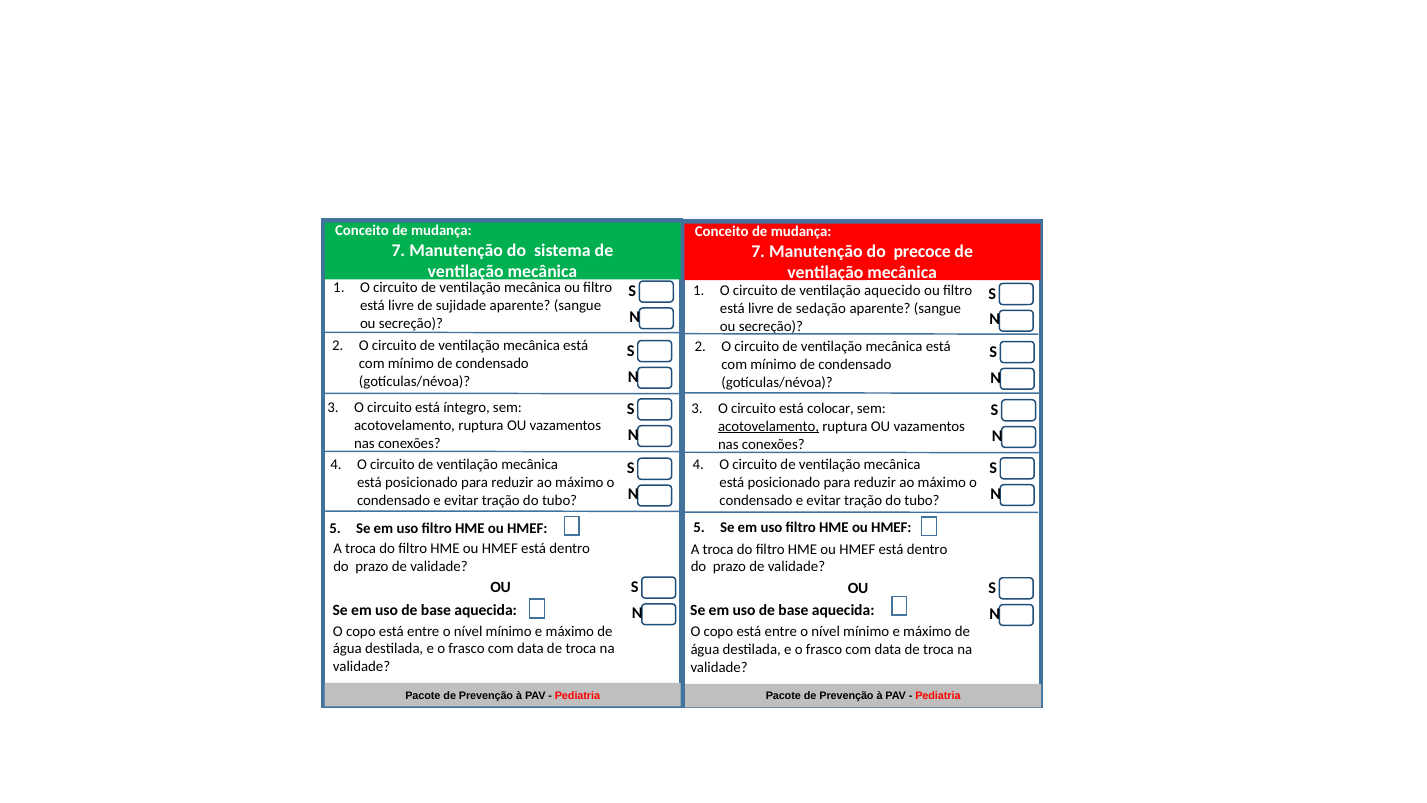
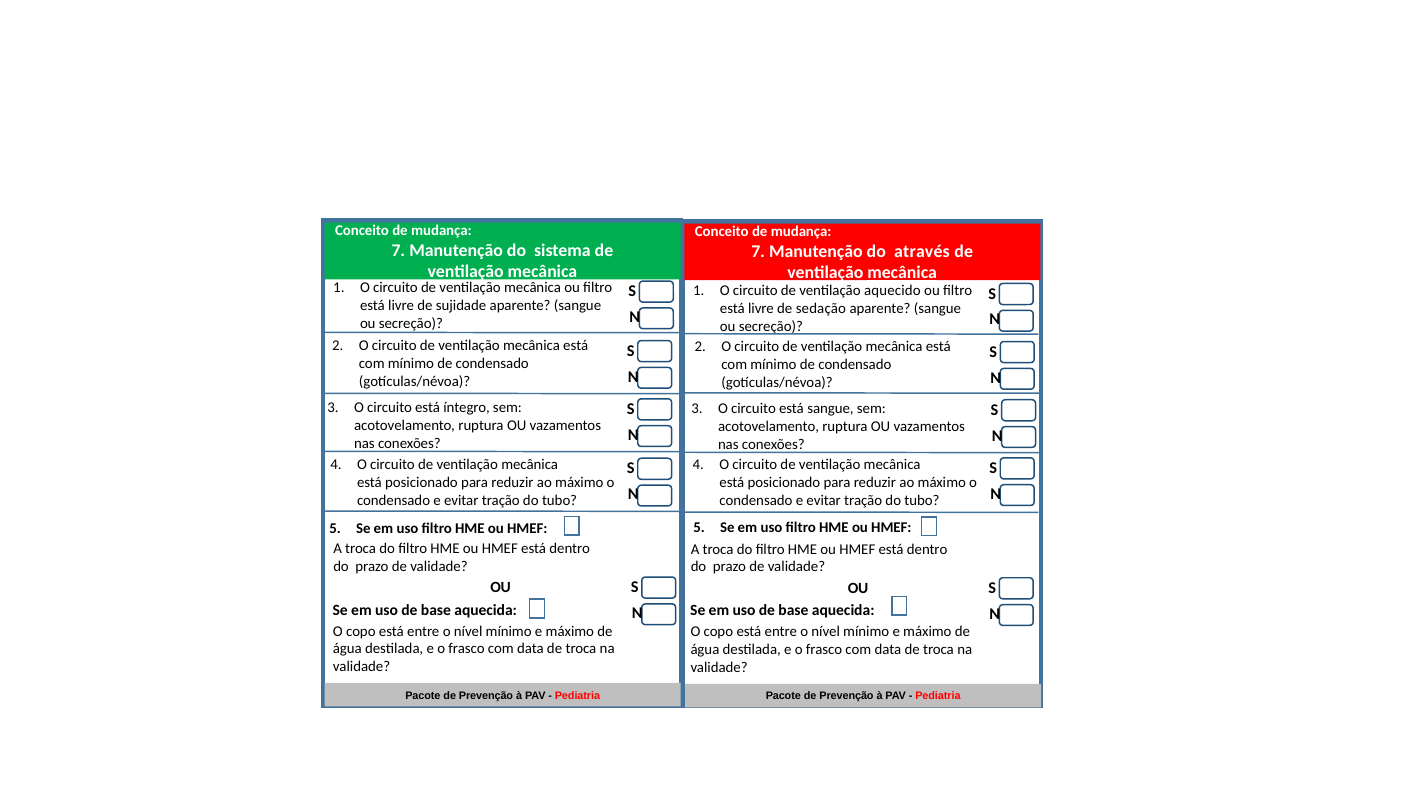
precoce: precoce -> através
está colocar: colocar -> sangue
acotovelamento at (769, 426) underline: present -> none
